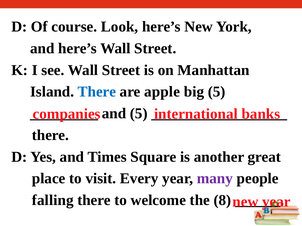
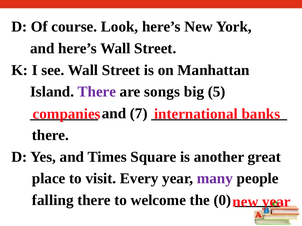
There at (97, 92) colour: blue -> purple
apple: apple -> songs
and 5: 5 -> 7
8: 8 -> 0
